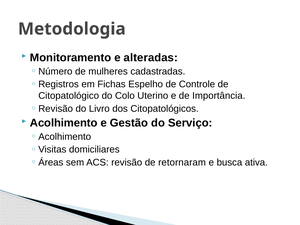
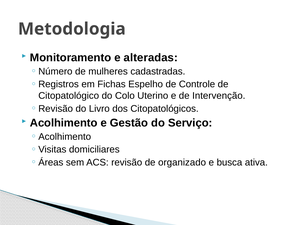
Importância: Importância -> Intervenção
retornaram: retornaram -> organizado
